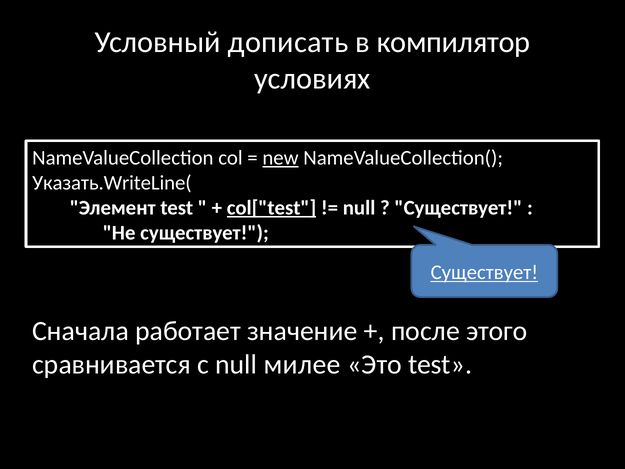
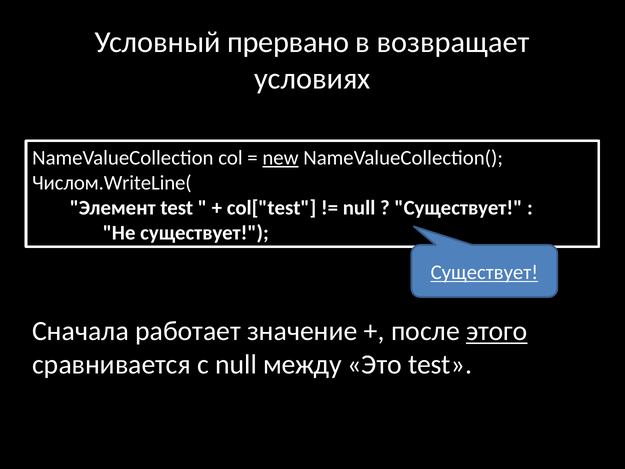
дописать: дописать -> прервано
компилятор: компилятор -> возвращает
Указать.WriteLine(: Указать.WriteLine( -> Числом.WriteLine(
col["test underline: present -> none
этого underline: none -> present
милее: милее -> между
